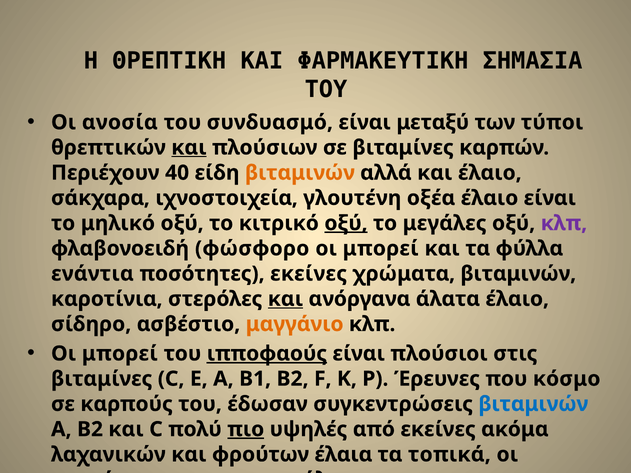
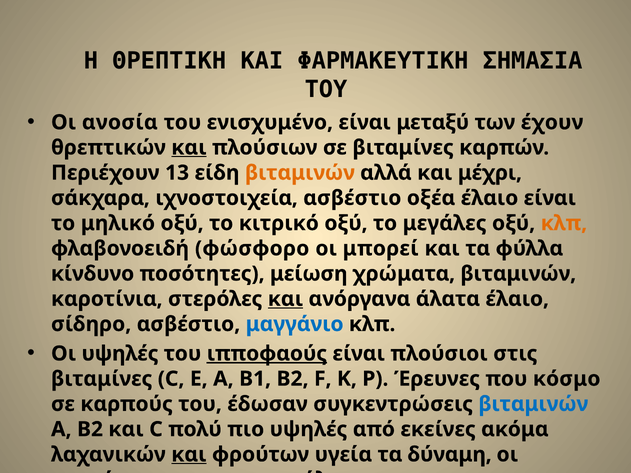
συνδυασμό: συνδυασμό -> ενισχυμένο
τύποι: τύποι -> έχουν
40: 40 -> 13
και έλαιο: έλαιο -> μέχρι
ιχνοστοιχεία γλουτένη: γλουτένη -> ασβέστιο
οξύ at (346, 223) underline: present -> none
κλπ at (564, 223) colour: purple -> orange
ενάντια: ενάντια -> κίνδυνο
ποσότητες εκείνες: εκείνες -> μείωση
μαγγάνιο colour: orange -> blue
μπορεί at (120, 354): μπορεί -> υψηλές
πιο underline: present -> none
και at (189, 455) underline: none -> present
έλαια: έλαια -> υγεία
τοπικά: τοπικά -> δύναμη
